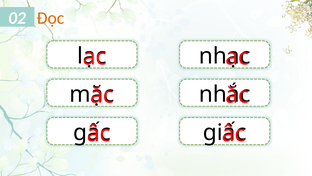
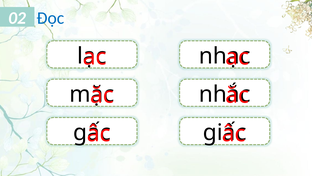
Đọc colour: orange -> blue
